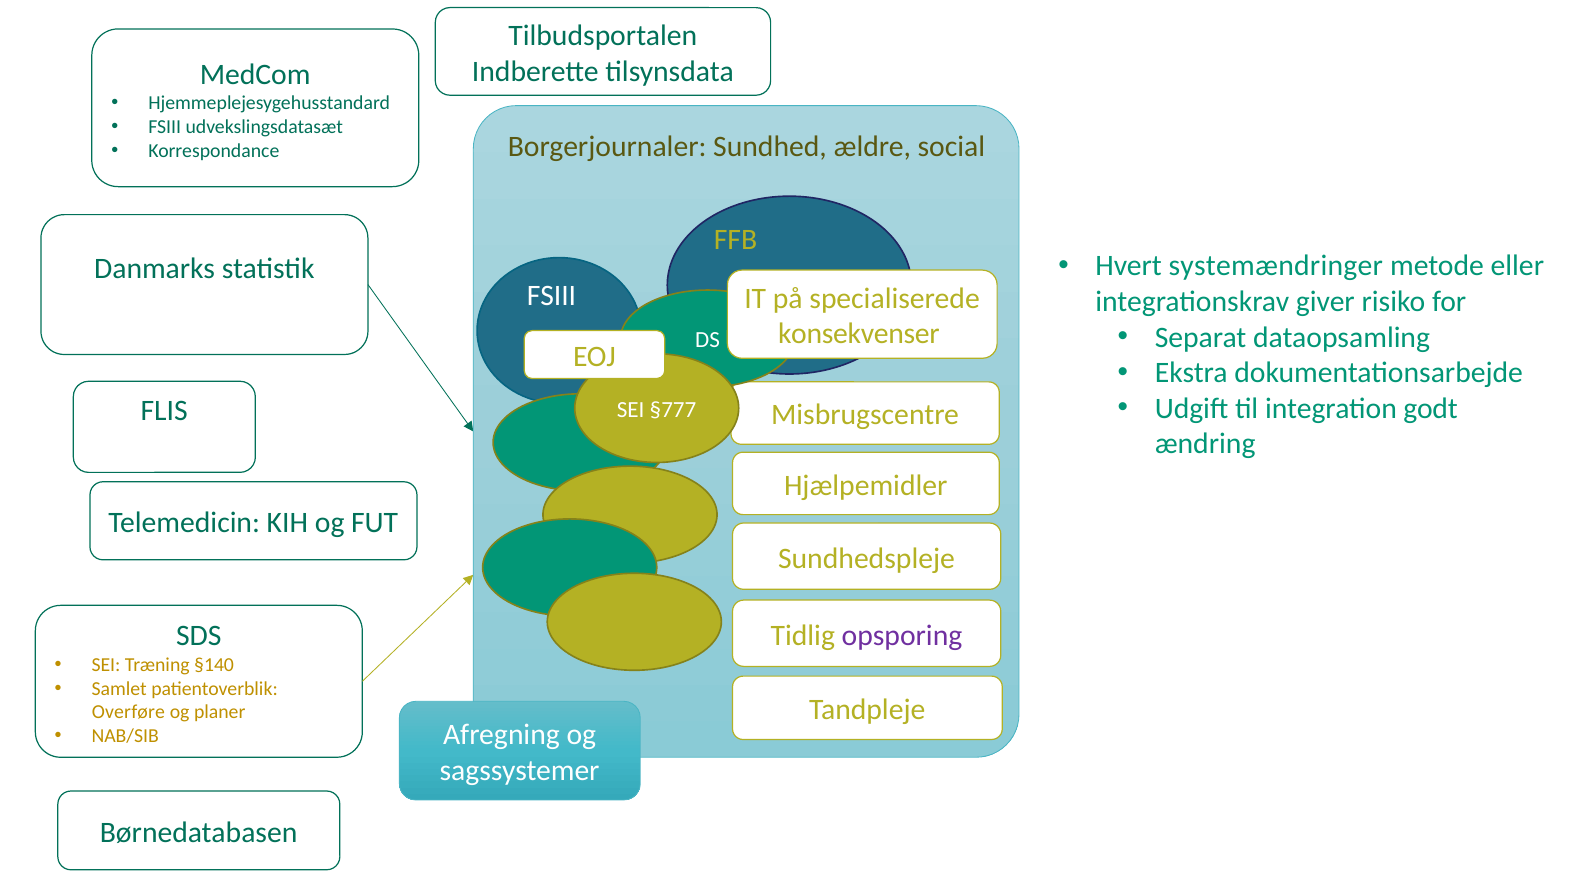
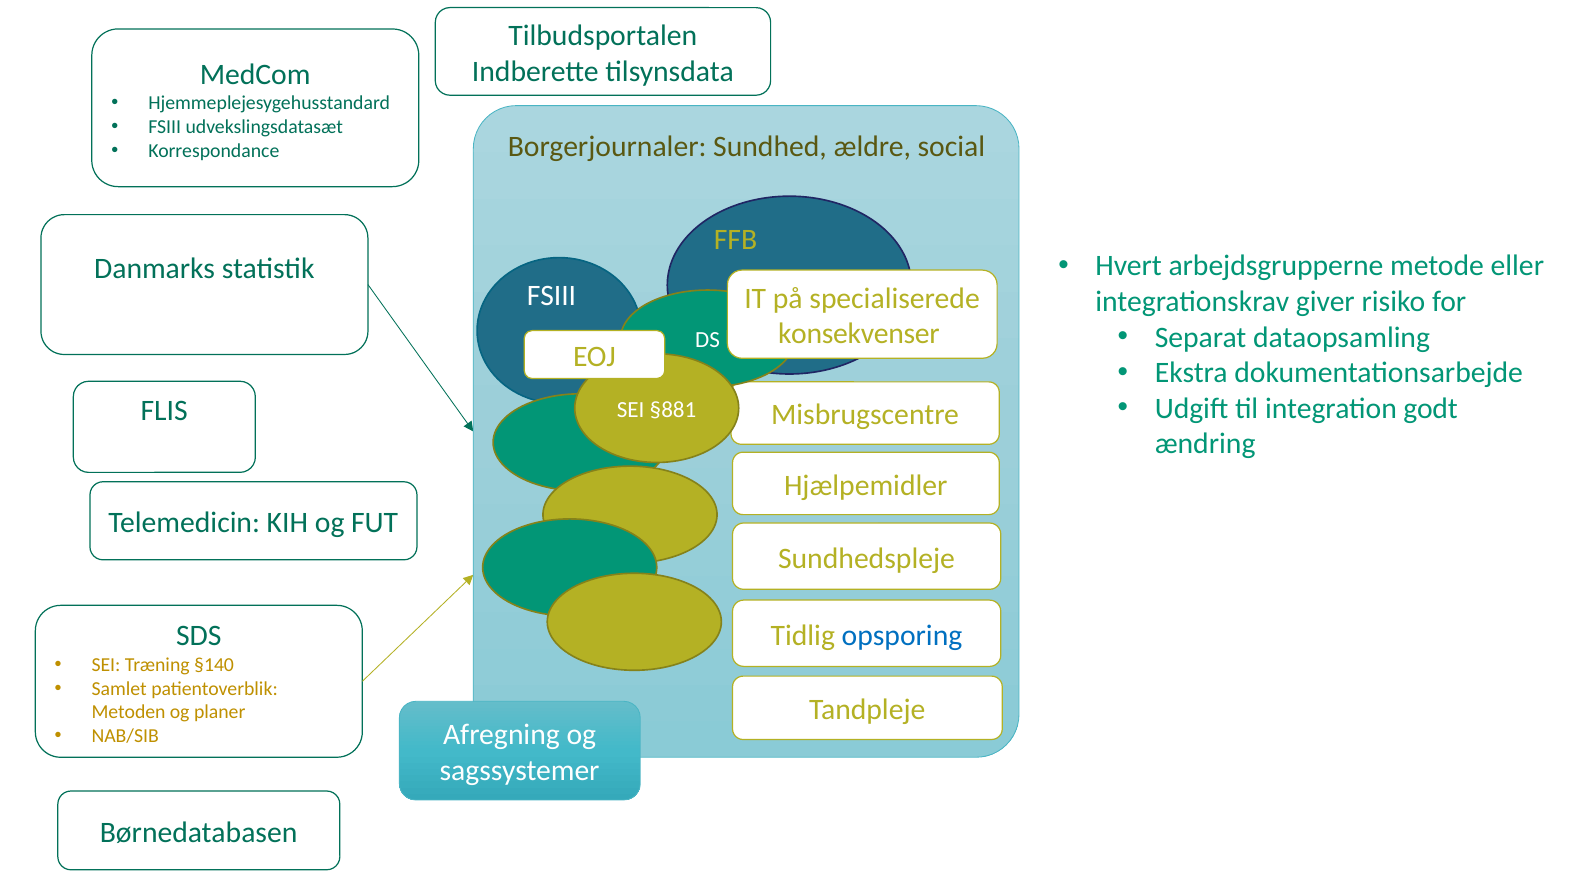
systemændringer: systemændringer -> arbejdsgrupperne
§777: §777 -> §881
opsporing colour: purple -> blue
Overføre: Overføre -> Metoden
